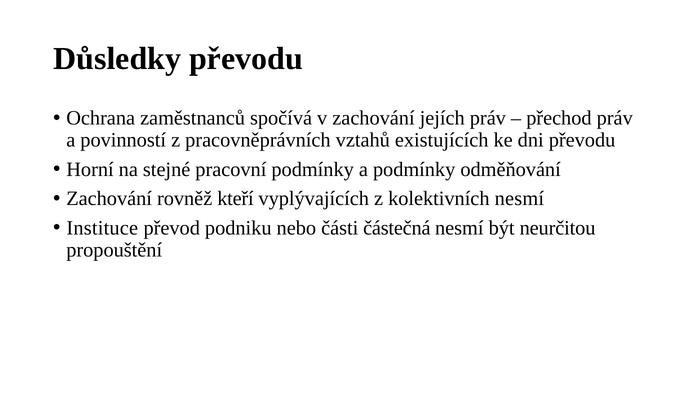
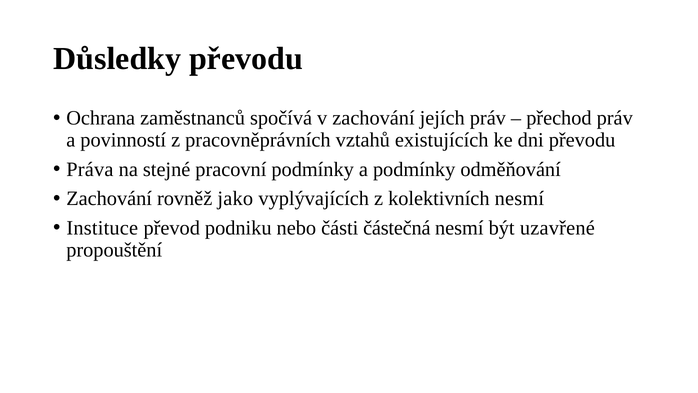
Horní: Horní -> Práva
kteří: kteří -> jako
neurčitou: neurčitou -> uzavřené
